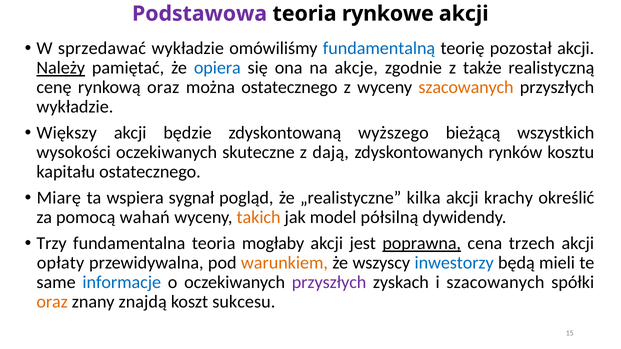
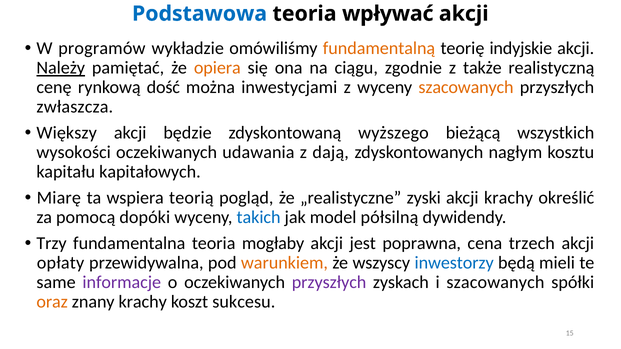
Podstawowa colour: purple -> blue
rynkowe: rynkowe -> wpływać
sprzedawać: sprzedawać -> programów
fundamentalną colour: blue -> orange
pozostał: pozostał -> indyjskie
opiera colour: blue -> orange
akcje: akcje -> ciągu
rynkową oraz: oraz -> dość
można ostatecznego: ostatecznego -> inwestycjami
wykładzie at (75, 107): wykładzie -> zwłaszcza
skuteczne: skuteczne -> udawania
rynków: rynków -> nagłym
kapitału ostatecznego: ostatecznego -> kapitałowych
sygnał: sygnał -> teorią
kilka: kilka -> zyski
wahań: wahań -> dopóki
takich colour: orange -> blue
poprawna underline: present -> none
informacje colour: blue -> purple
znany znajdą: znajdą -> krachy
